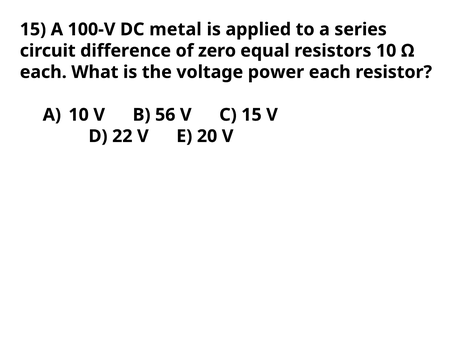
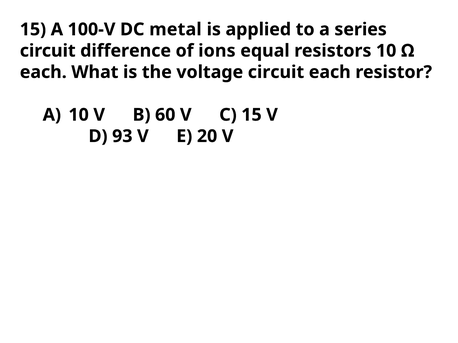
zero: zero -> ions
voltage power: power -> circuit
56: 56 -> 60
22: 22 -> 93
